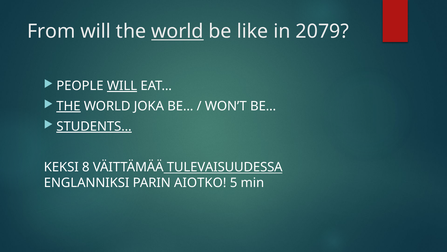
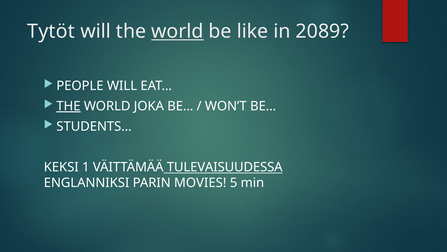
From: From -> Tytöt
2079: 2079 -> 2089
WILL at (122, 86) underline: present -> none
STUDENTS… underline: present -> none
8: 8 -> 1
AIOTKO: AIOTKO -> MOVIES
